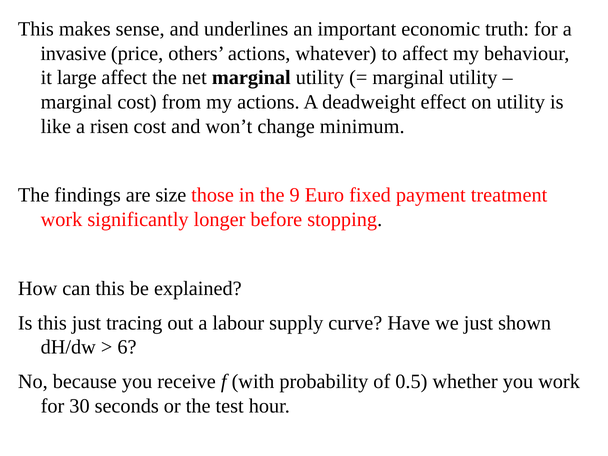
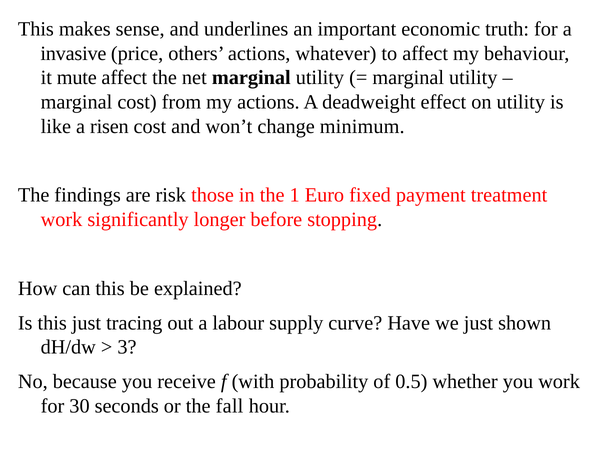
large: large -> mute
size: size -> risk
9: 9 -> 1
6: 6 -> 3
test: test -> fall
